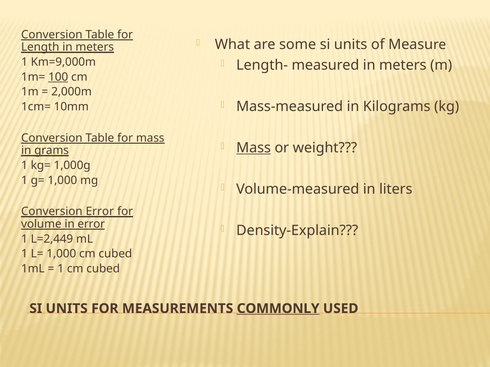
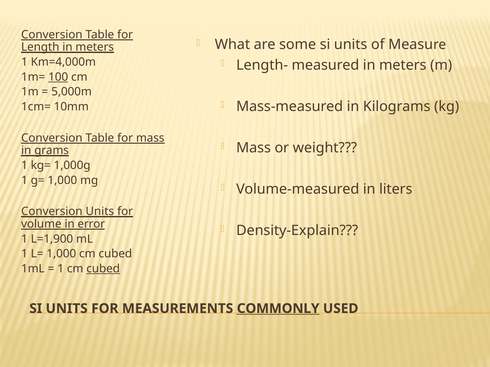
Km=9,000m: Km=9,000m -> Km=4,000m
2,000m: 2,000m -> 5,000m
Mass at (254, 148) underline: present -> none
Conversion Error: Error -> Units
L=2,449: L=2,449 -> L=1,900
cubed at (103, 269) underline: none -> present
